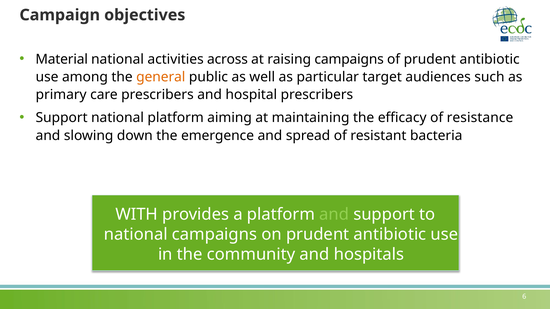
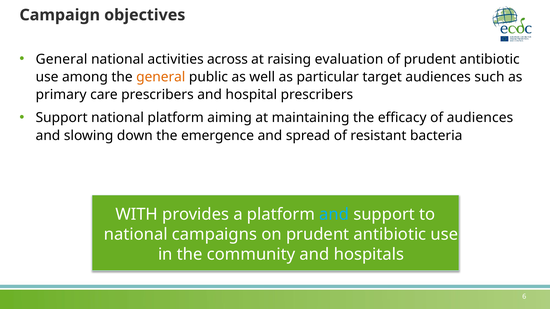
Material at (62, 59): Material -> General
raising campaigns: campaigns -> evaluation
of resistance: resistance -> audiences
and at (334, 215) colour: light green -> light blue
